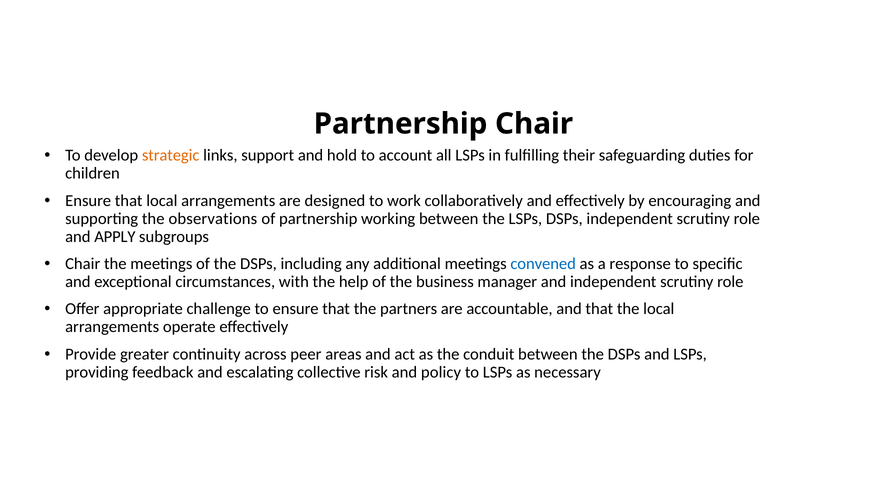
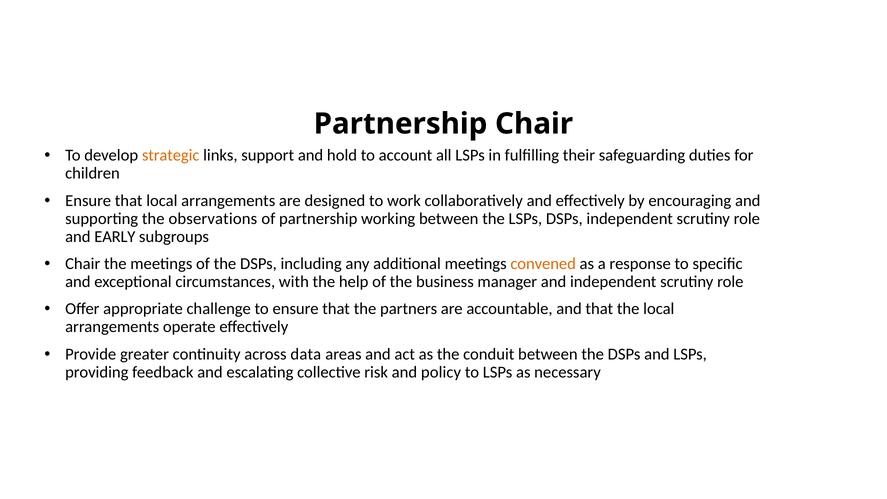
APPLY: APPLY -> EARLY
convened colour: blue -> orange
peer: peer -> data
